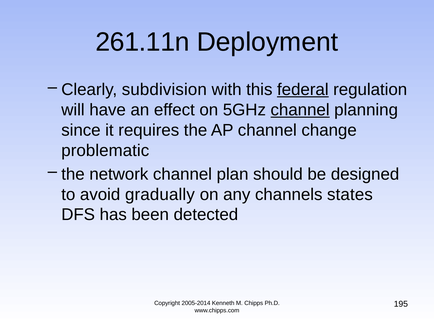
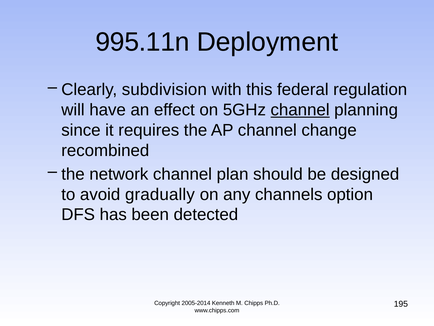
261.11n: 261.11n -> 995.11n
federal underline: present -> none
problematic: problematic -> recombined
states: states -> option
